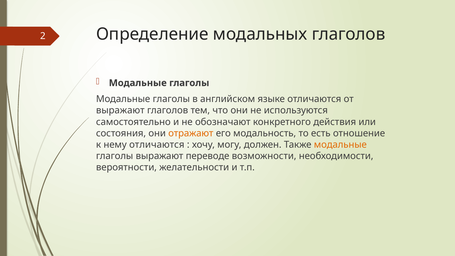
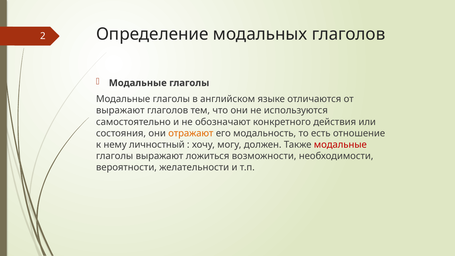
нему отличаются: отличаются -> личностный
модальные at (340, 145) colour: orange -> red
переводе: переводе -> ложиться
